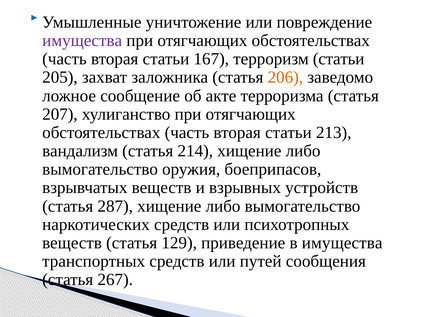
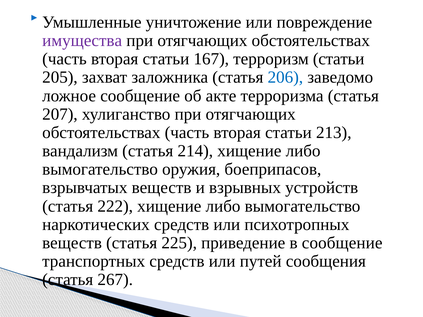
206 colour: orange -> blue
287: 287 -> 222
129: 129 -> 225
в имущества: имущества -> сообщение
